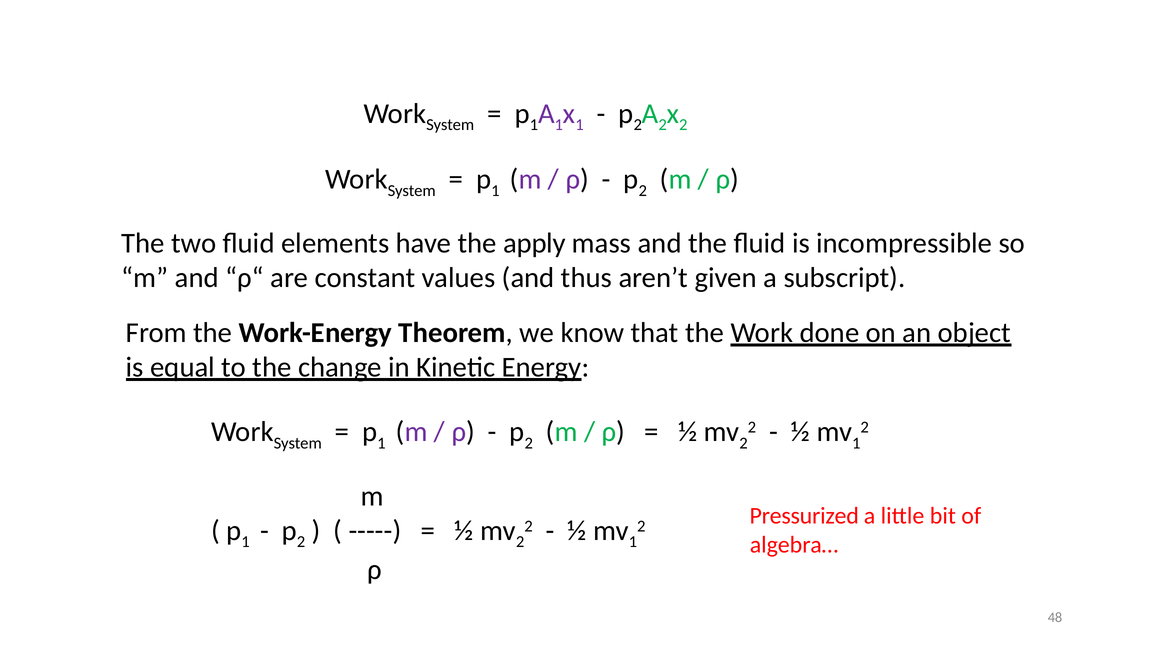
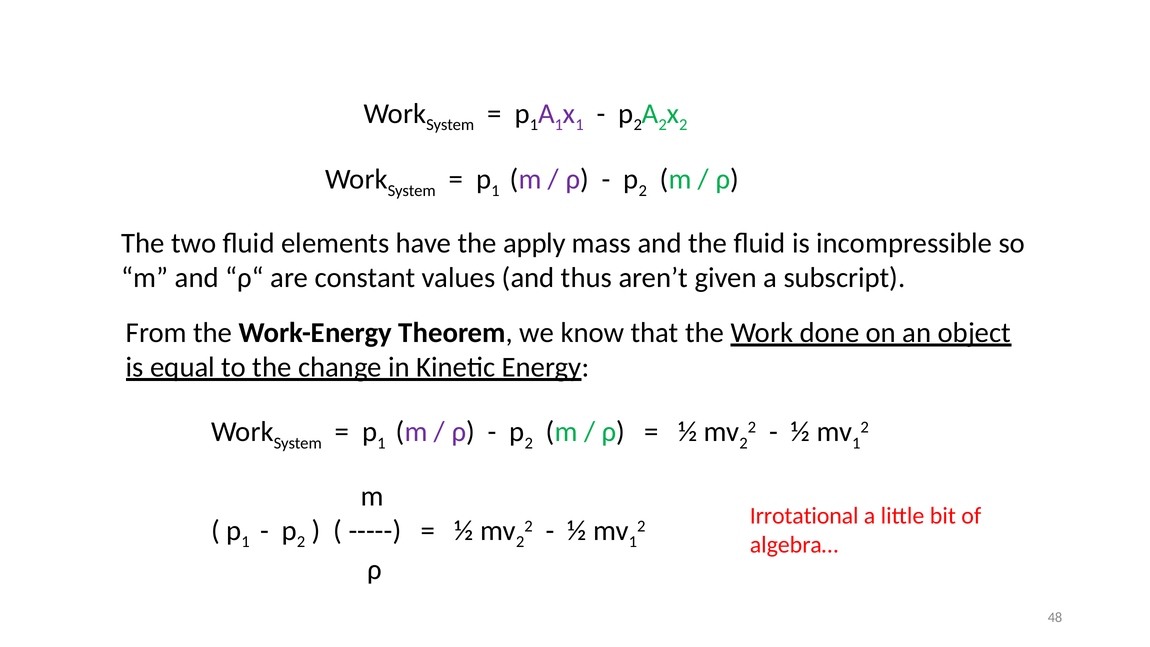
Pressurized: Pressurized -> Irrotational
